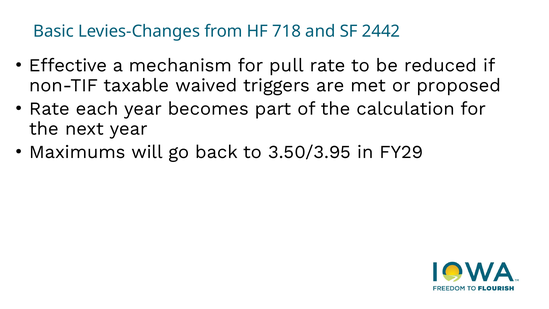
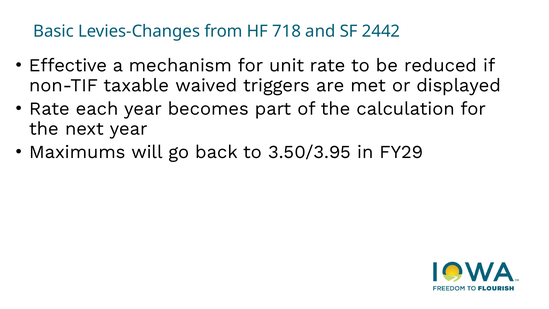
pull: pull -> unit
proposed: proposed -> displayed
